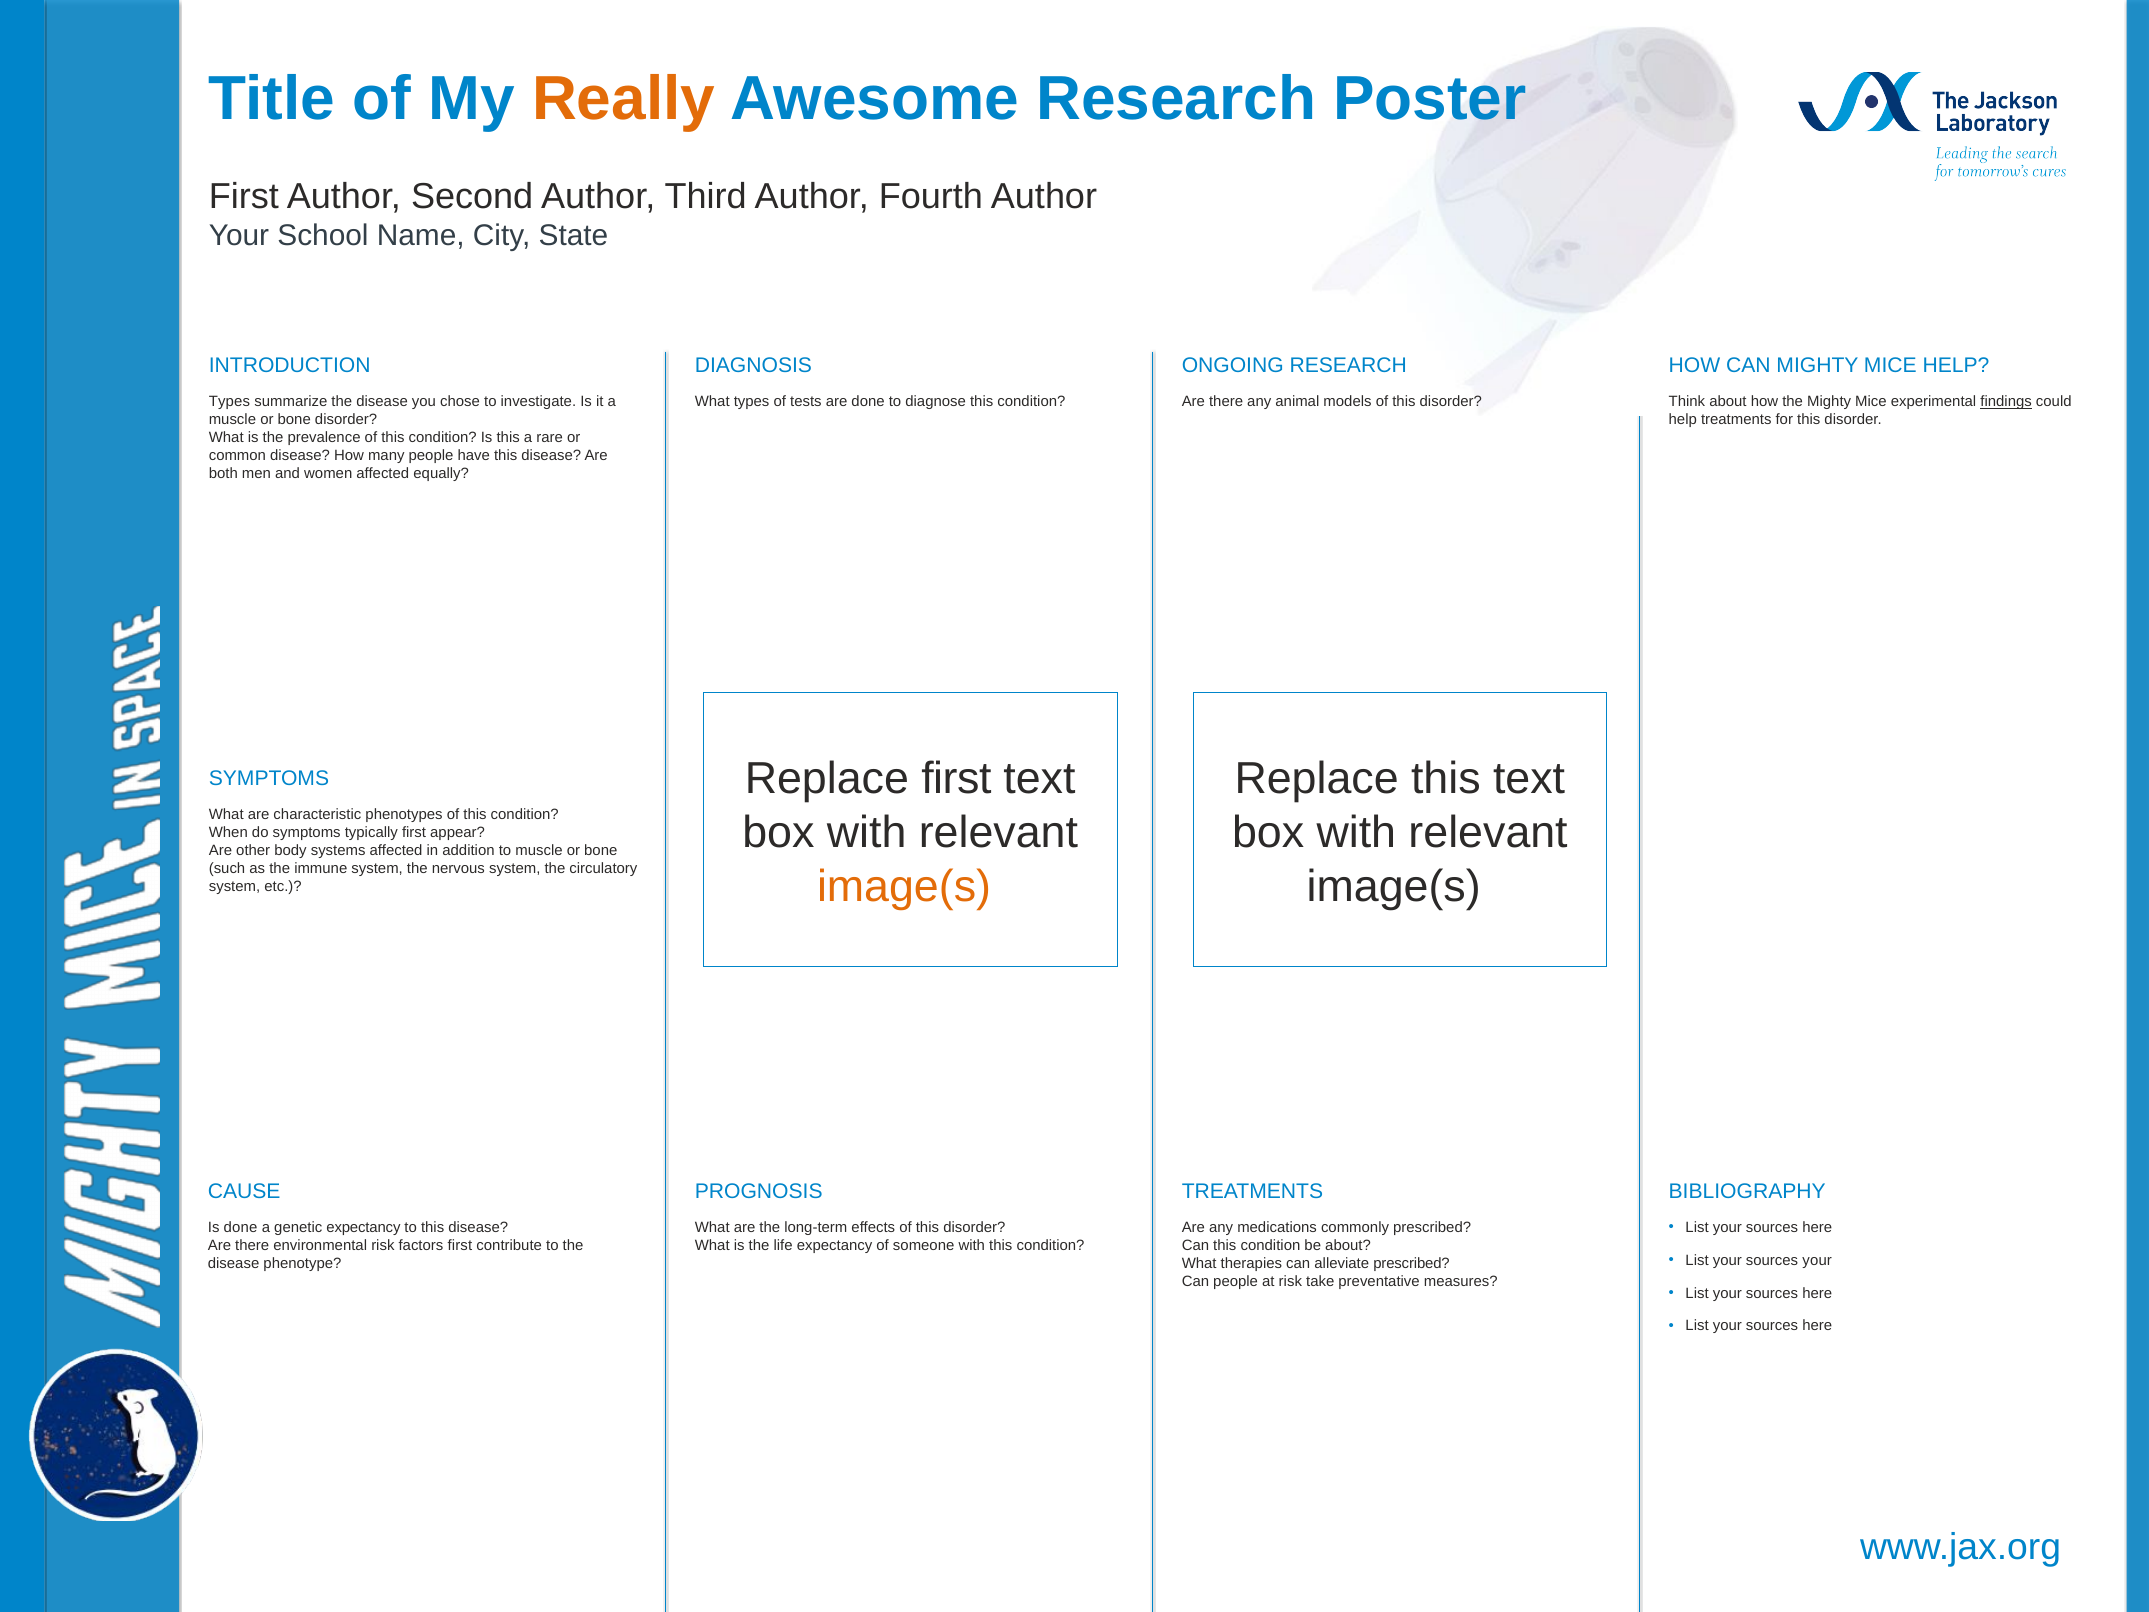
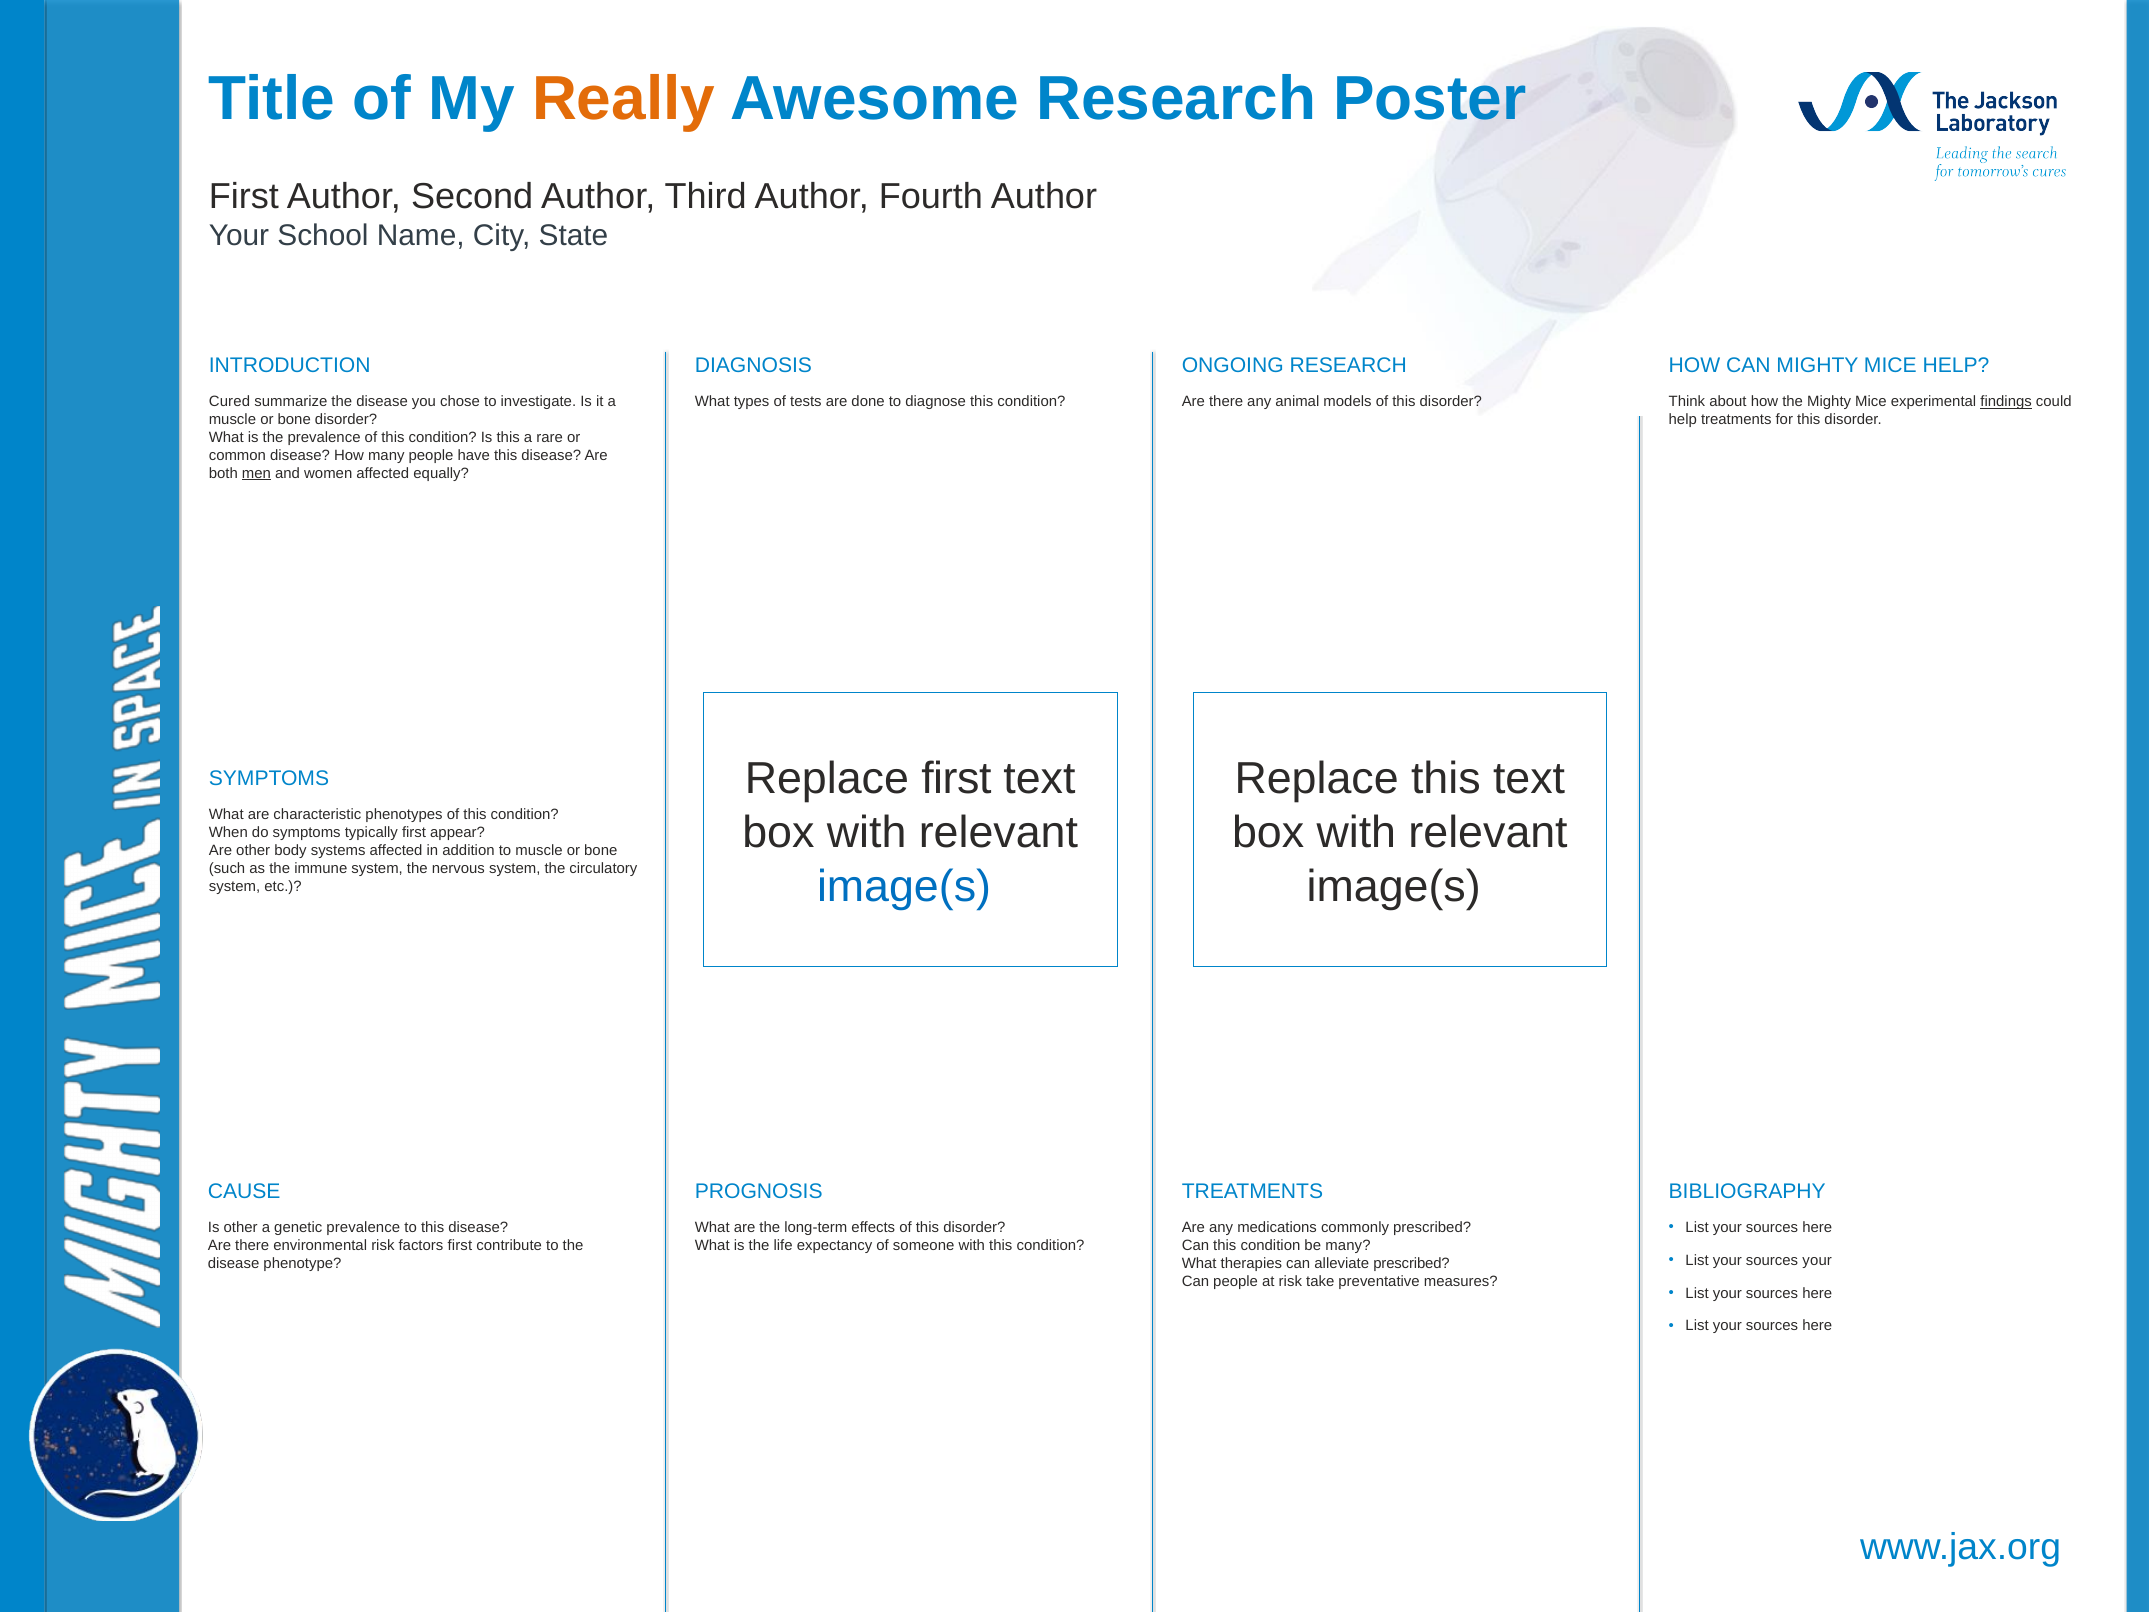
Types at (229, 402): Types -> Cured
men underline: none -> present
image(s at (904, 886) colour: orange -> blue
Is done: done -> other
genetic expectancy: expectancy -> prevalence
be about: about -> many
